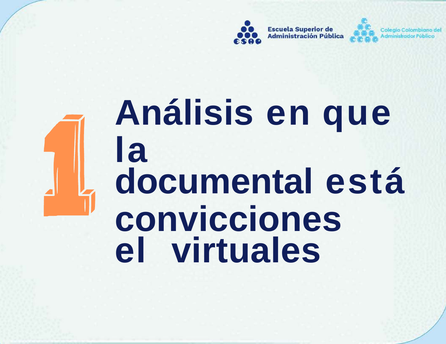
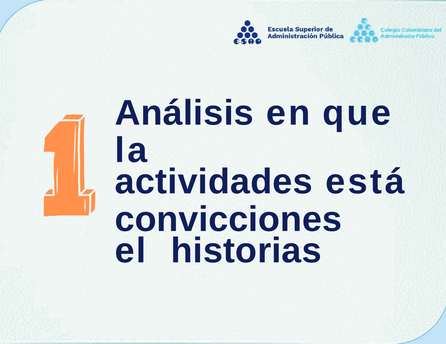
documental: documental -> actividades
virtuales: virtuales -> historias
